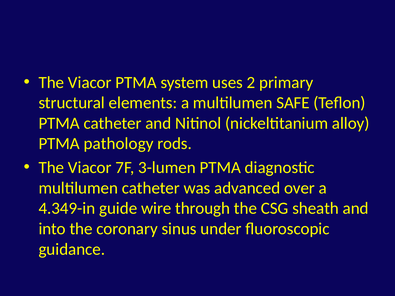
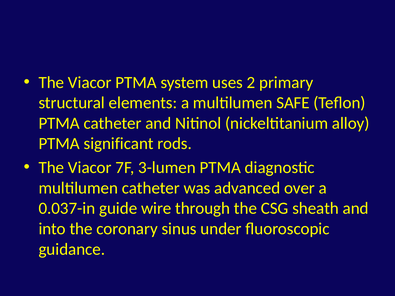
pathology: pathology -> significant
4.349-in: 4.349-in -> 0.037-in
